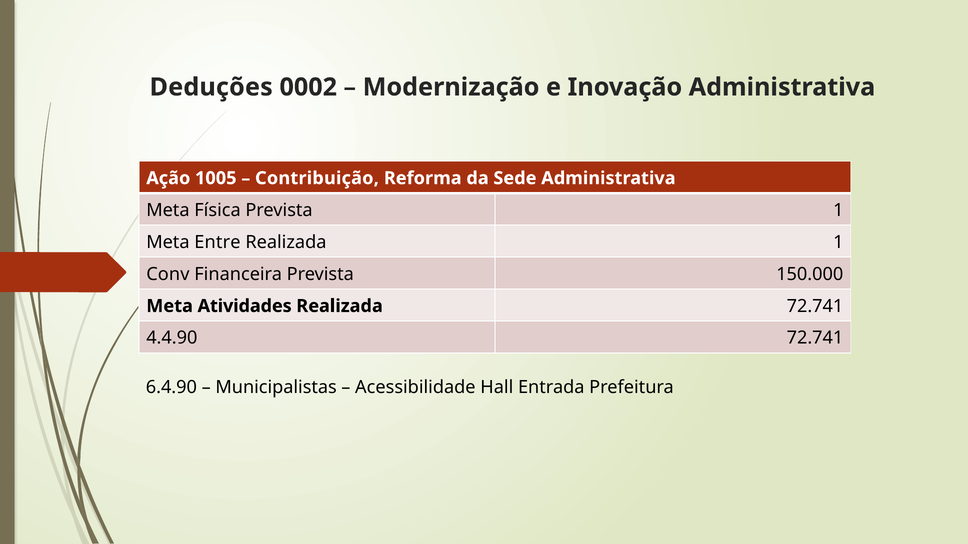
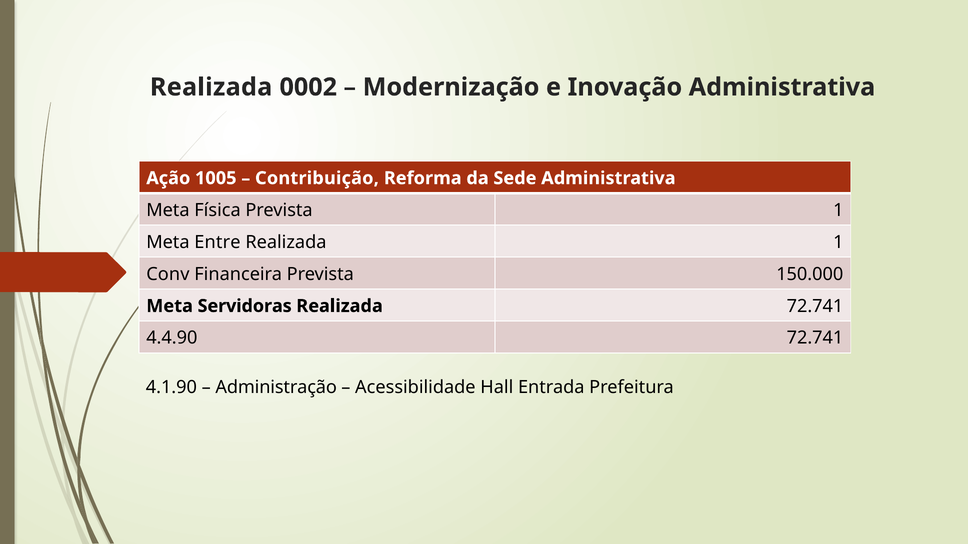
Deduções at (211, 87): Deduções -> Realizada
Atividades: Atividades -> Servidoras
6.4.90: 6.4.90 -> 4.1.90
Municipalistas: Municipalistas -> Administração
